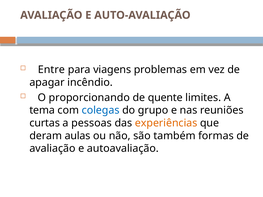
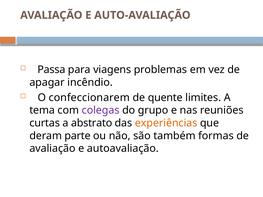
Entre: Entre -> Passa
proporcionando: proporcionando -> confeccionarem
colegas colour: blue -> purple
pessoas: pessoas -> abstrato
aulas: aulas -> parte
